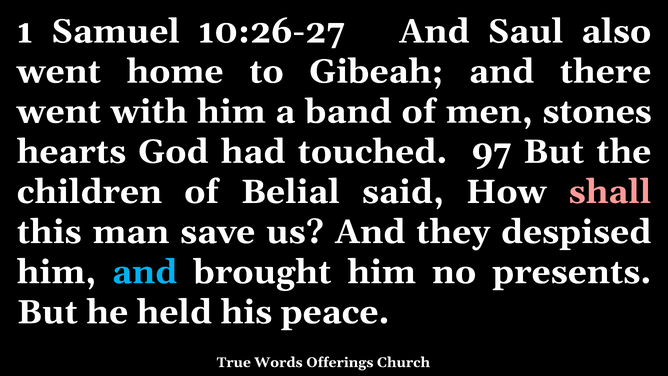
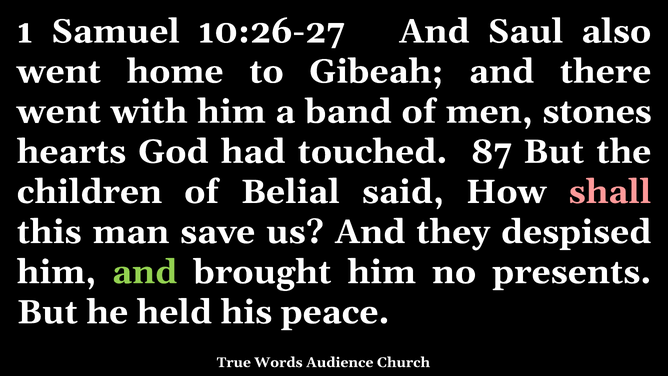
97: 97 -> 87
and at (145, 272) colour: light blue -> light green
Offerings: Offerings -> Audience
